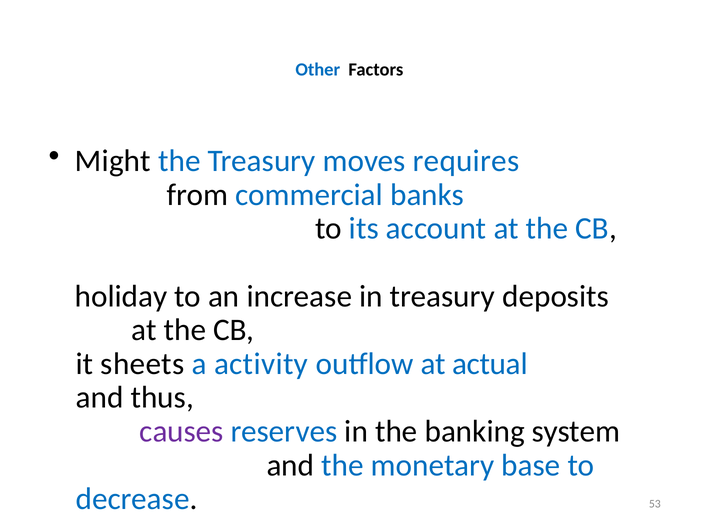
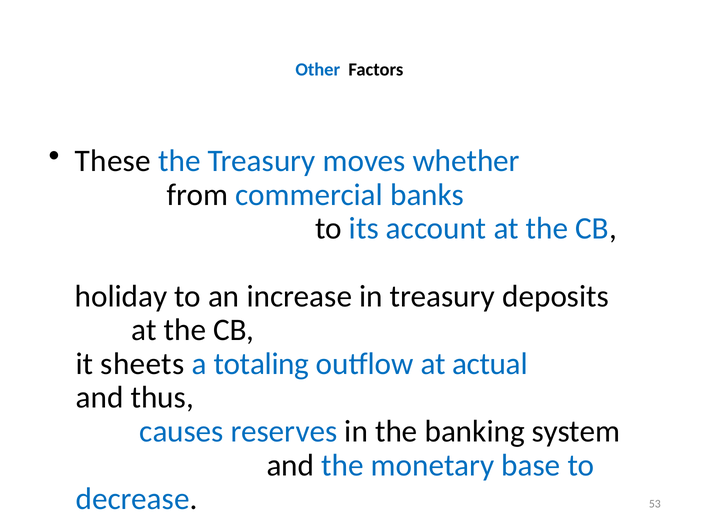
Might: Might -> These
requires: requires -> whether
activity: activity -> totaling
causes colour: purple -> blue
